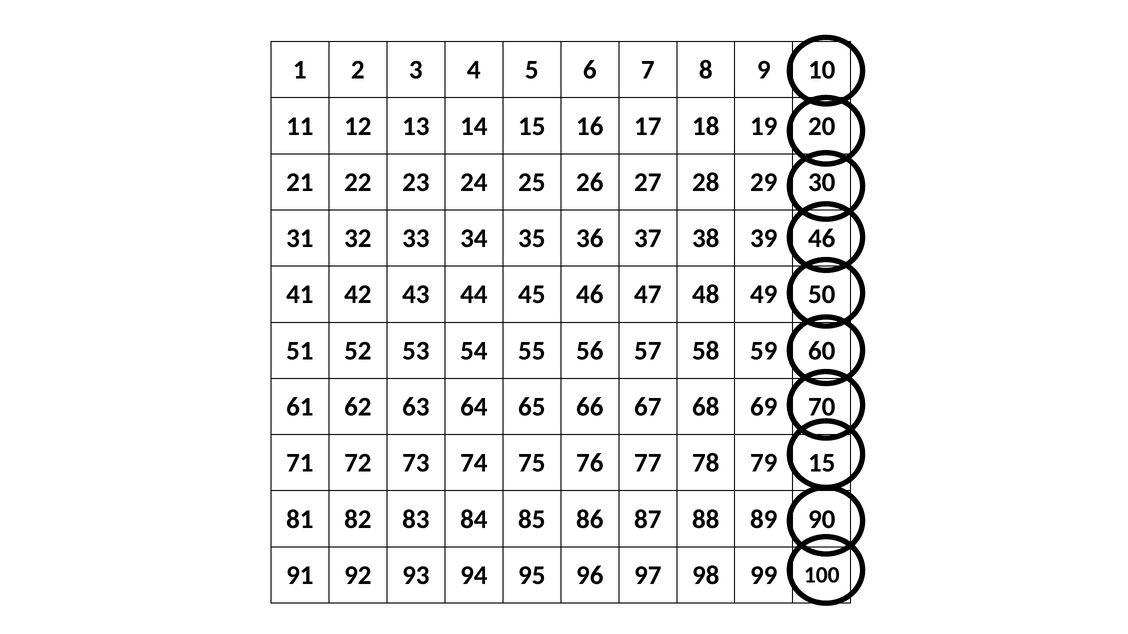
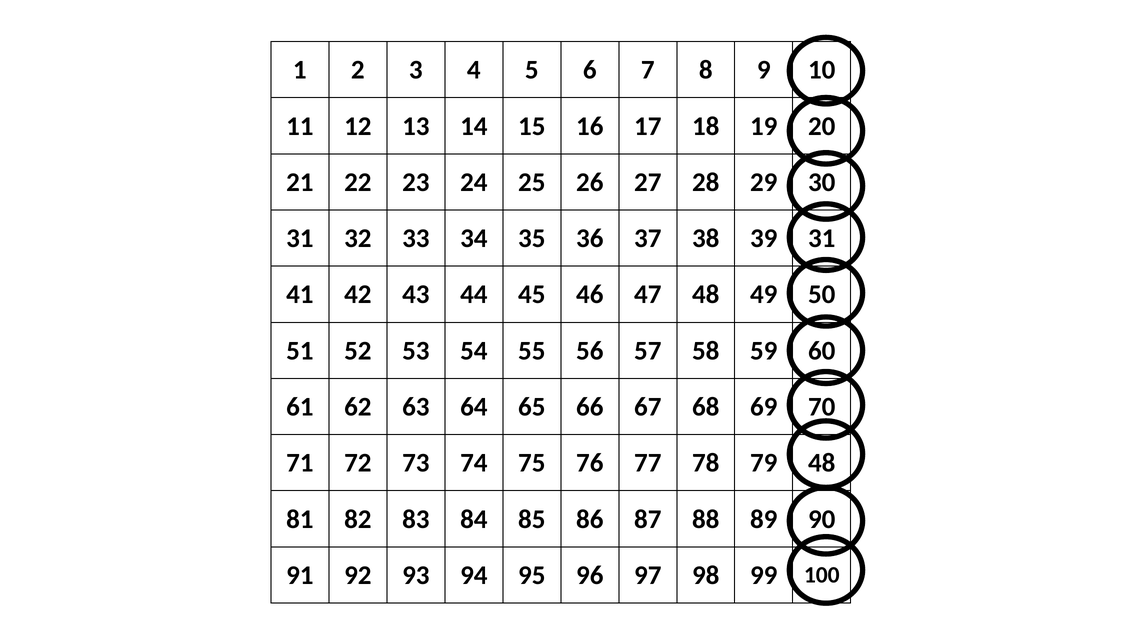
39 46: 46 -> 31
79 15: 15 -> 48
